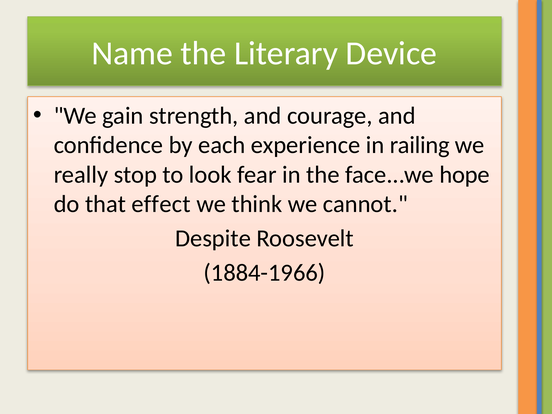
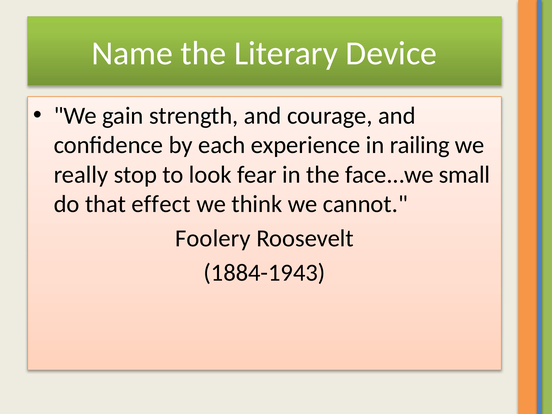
hope: hope -> small
Despite: Despite -> Foolery
1884-1966: 1884-1966 -> 1884-1943
